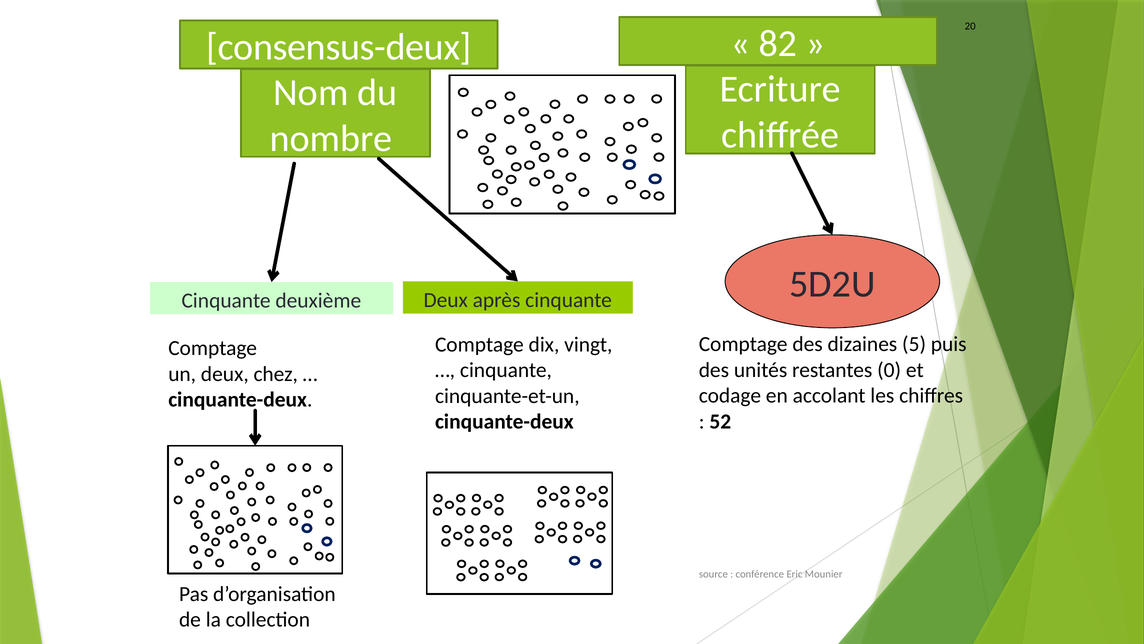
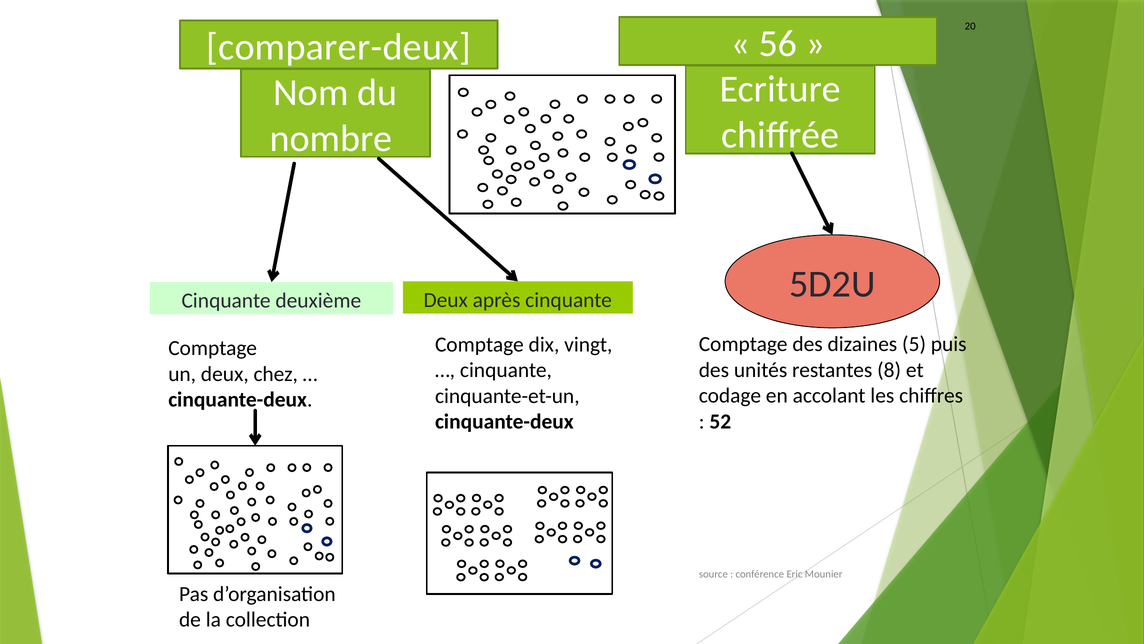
consensus-deux: consensus-deux -> comparer-deux
82: 82 -> 56
0: 0 -> 8
